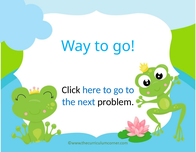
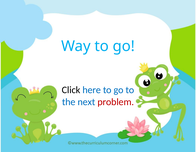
problem colour: black -> red
